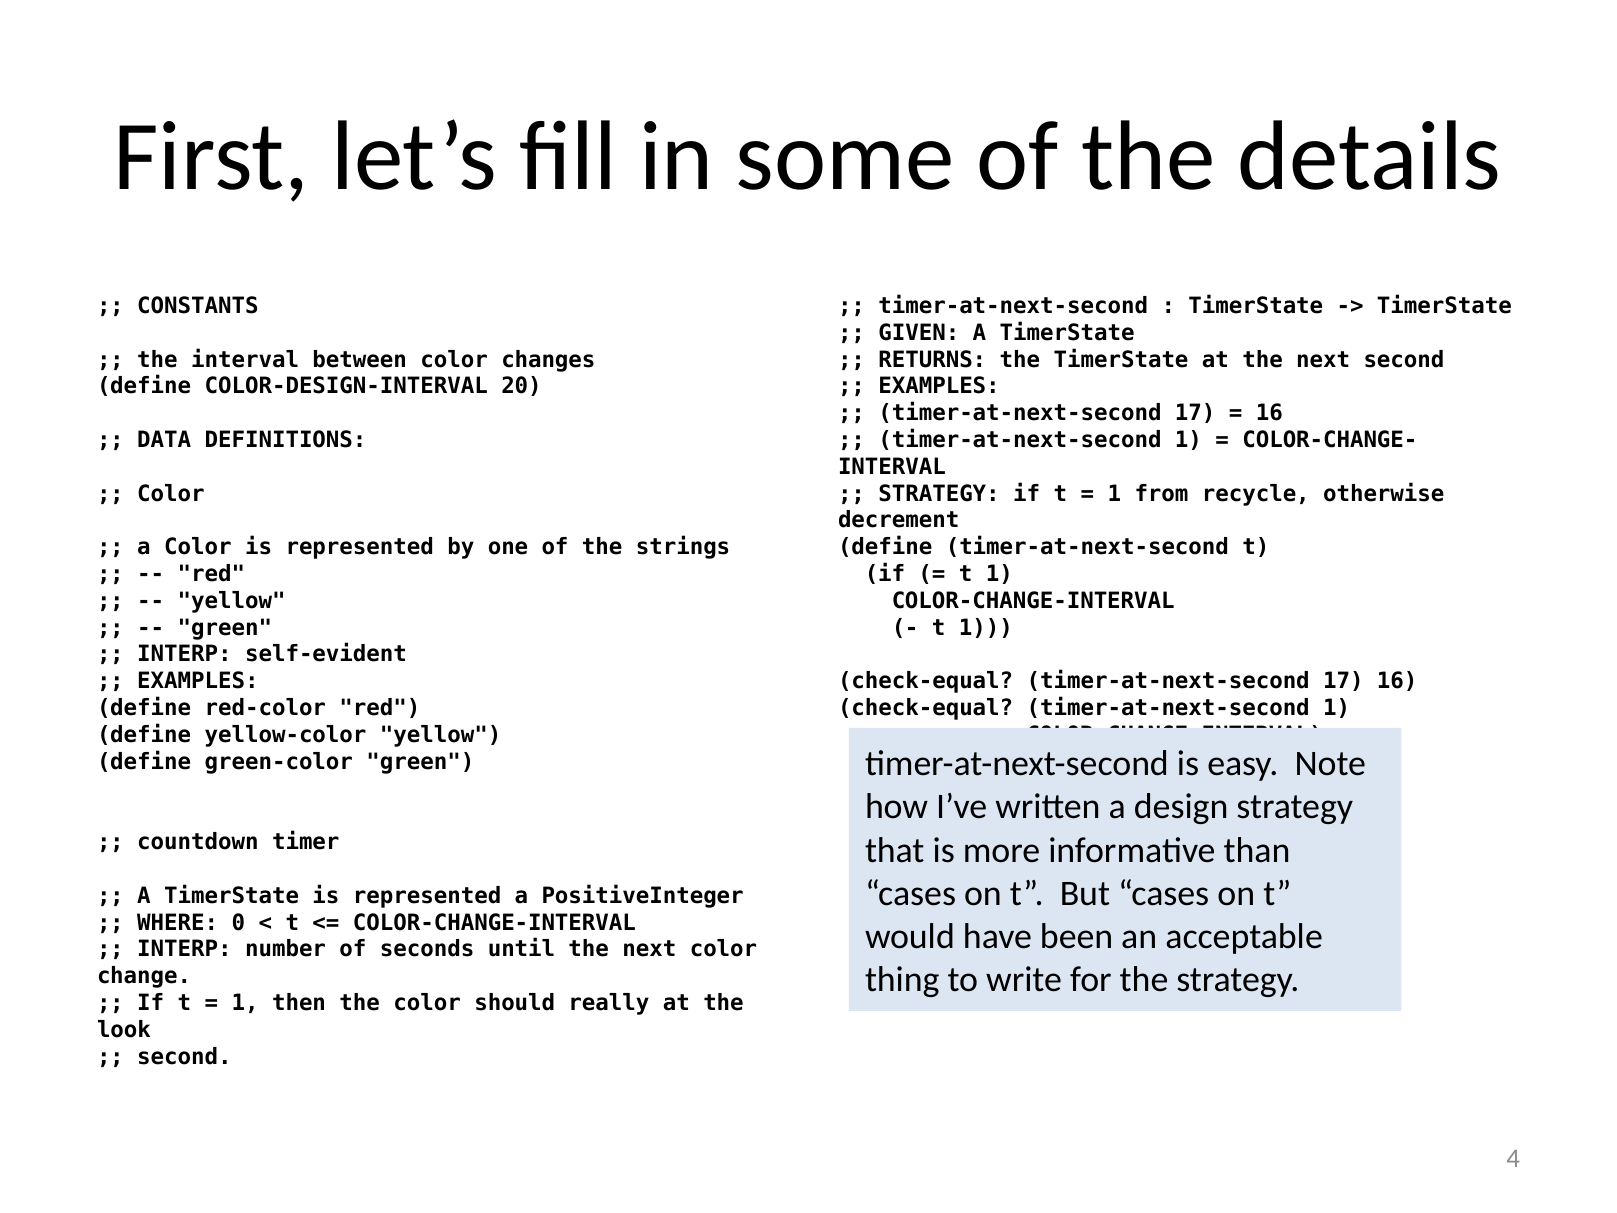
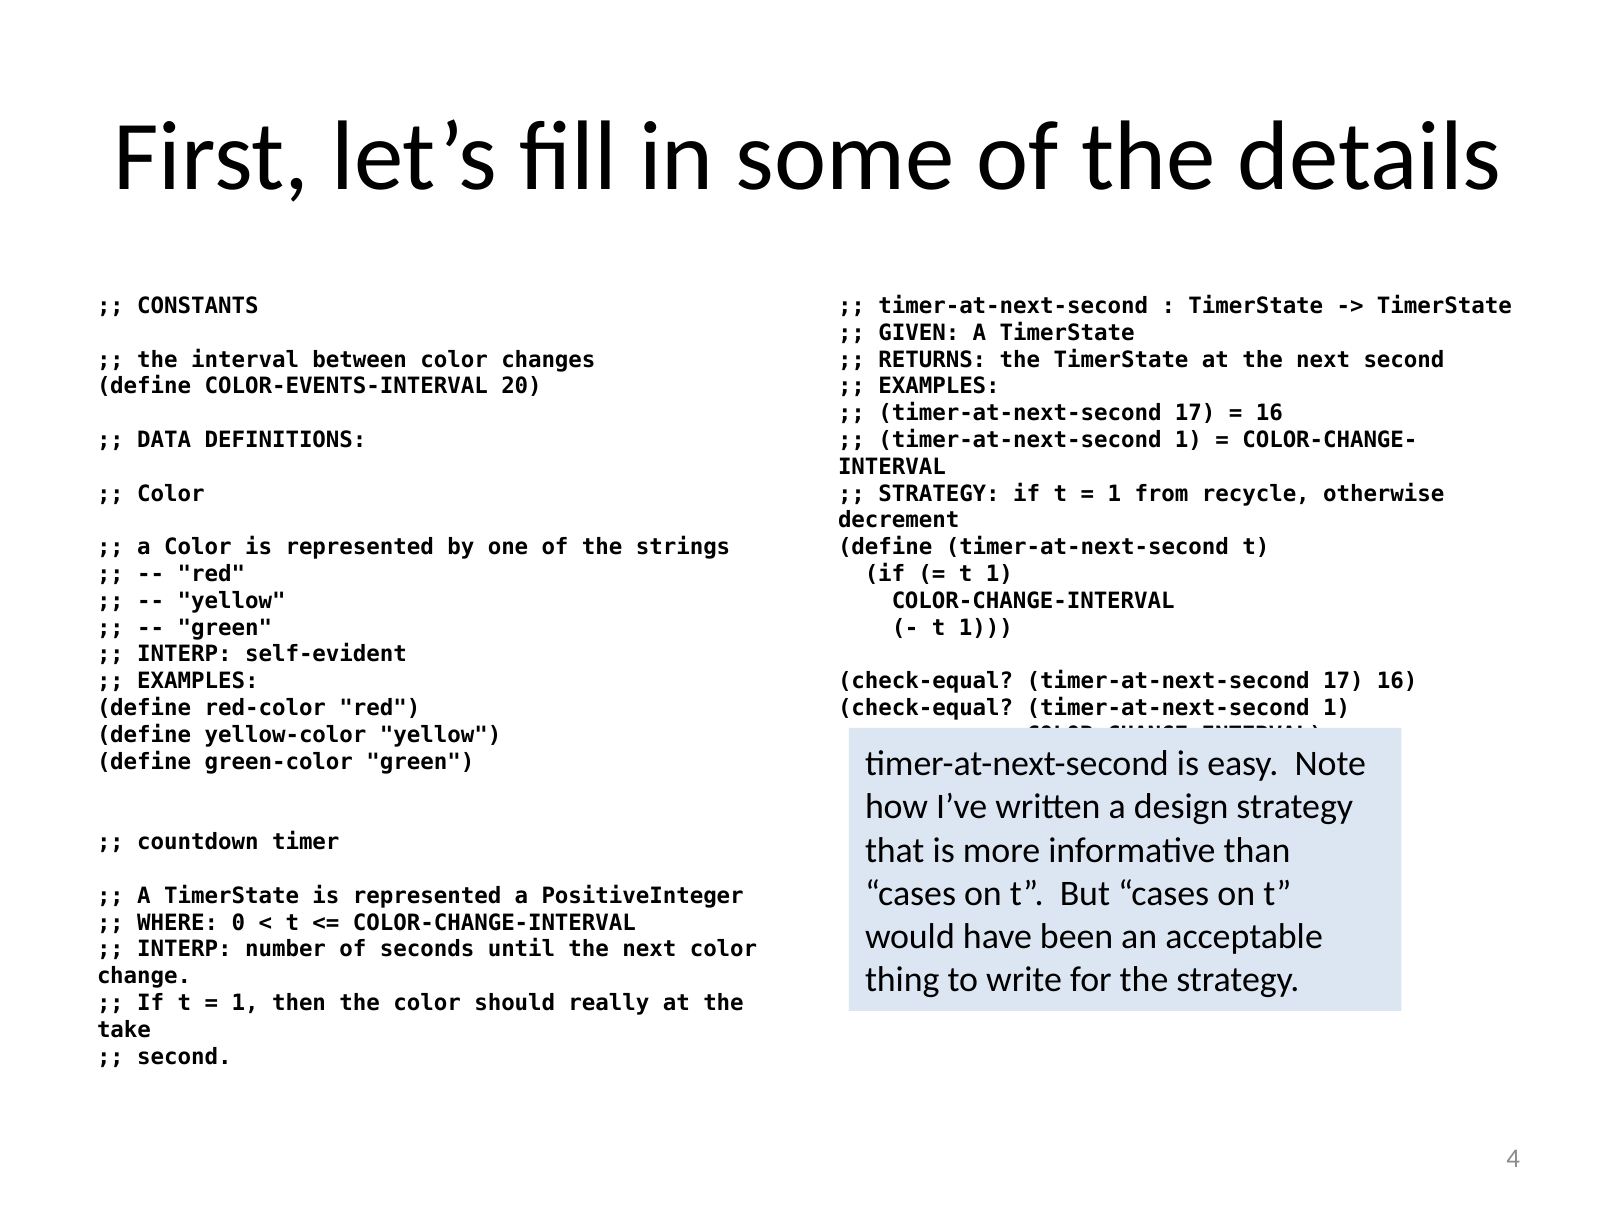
COLOR-DESIGN-INTERVAL: COLOR-DESIGN-INTERVAL -> COLOR-EVENTS-INTERVAL
look: look -> take
